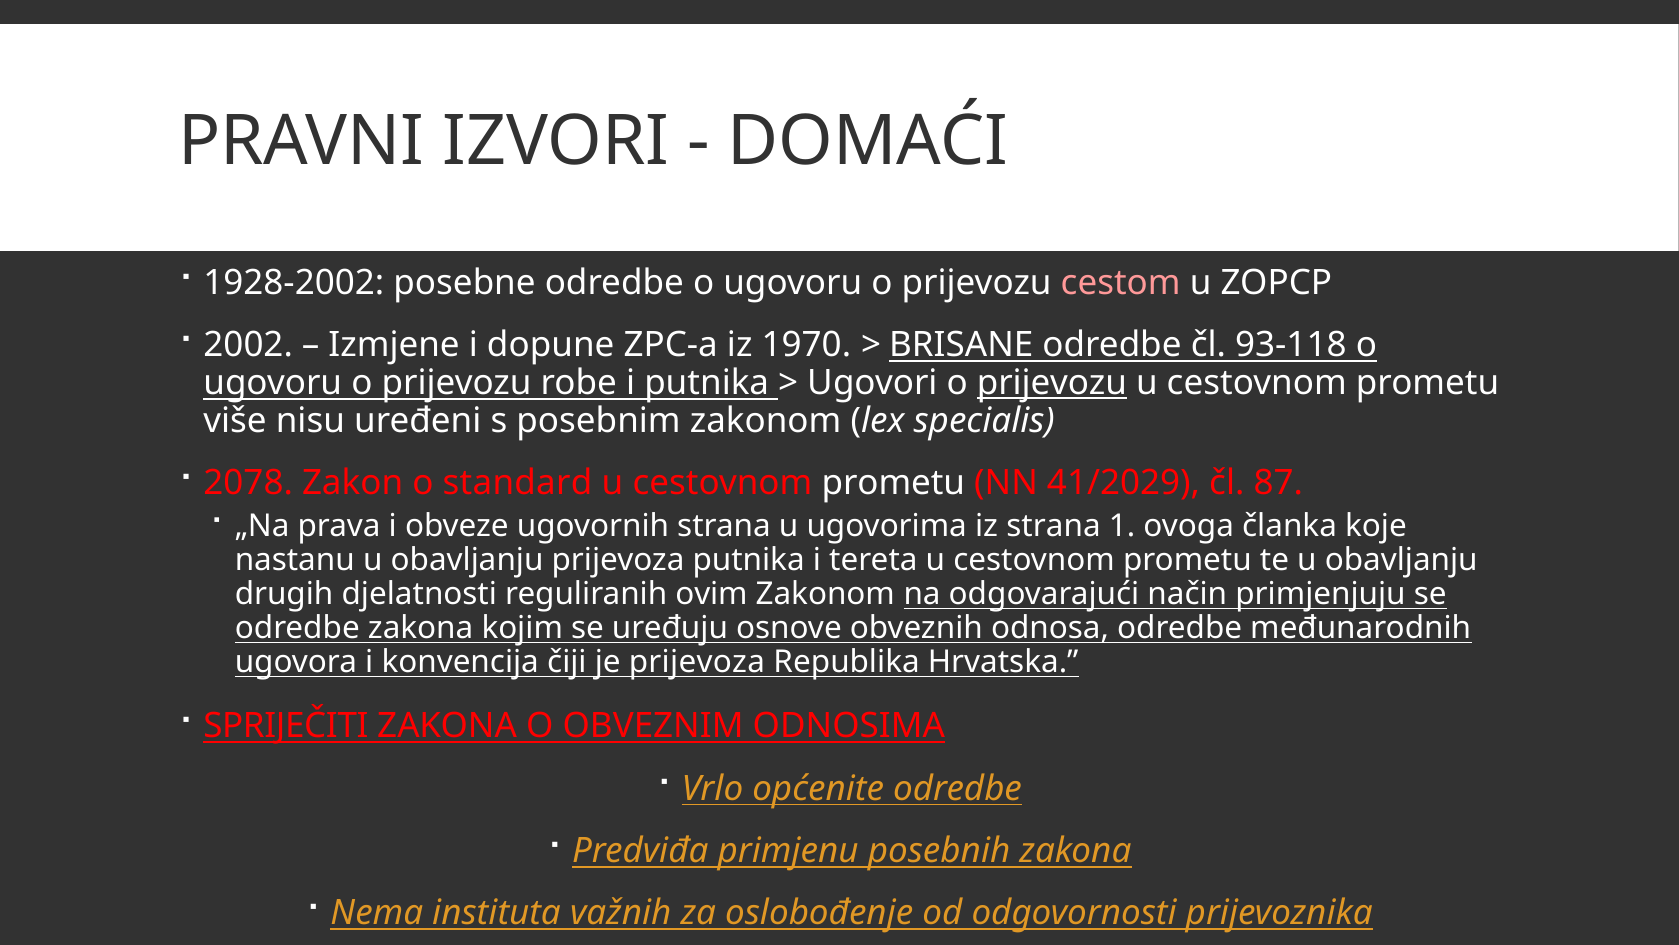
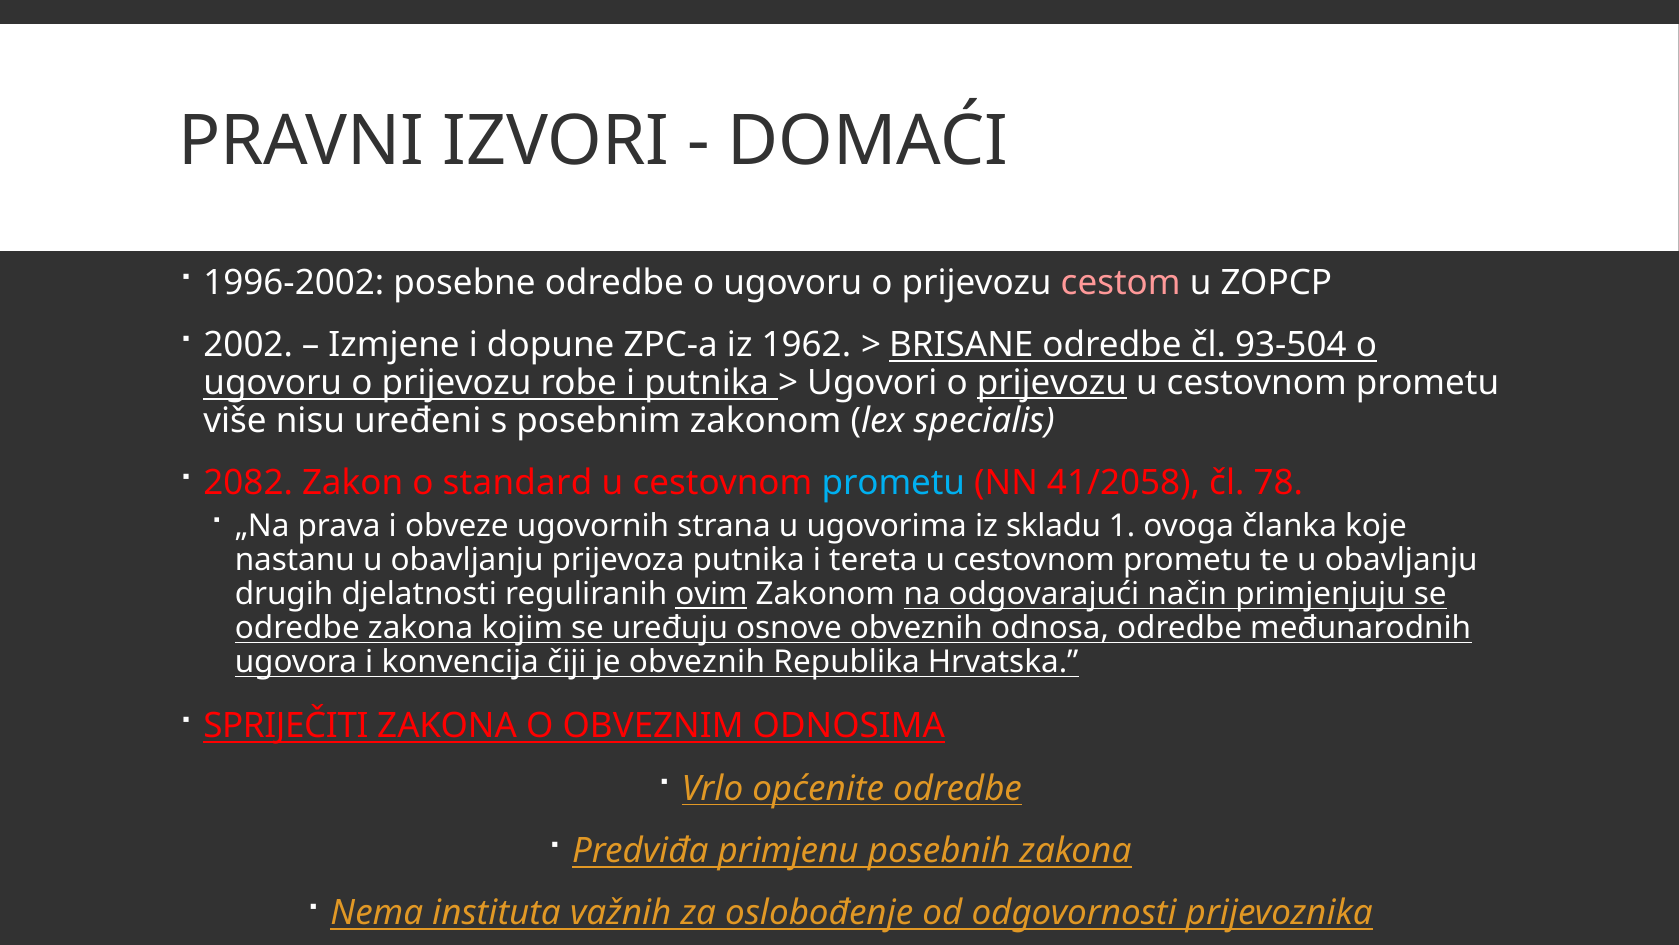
1928-2002: 1928-2002 -> 1996-2002
1970: 1970 -> 1962
93-118: 93-118 -> 93-504
2078: 2078 -> 2082
prometu at (893, 483) colour: white -> light blue
41/2029: 41/2029 -> 41/2058
87: 87 -> 78
iz strana: strana -> skladu
ovim underline: none -> present
je prijevoza: prijevoza -> obveznih
